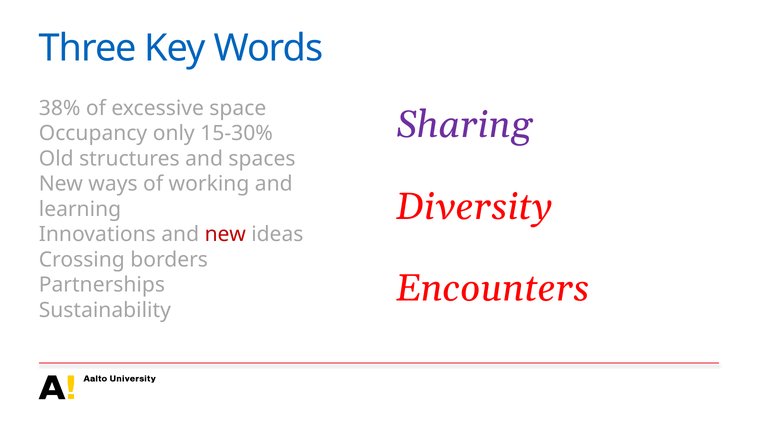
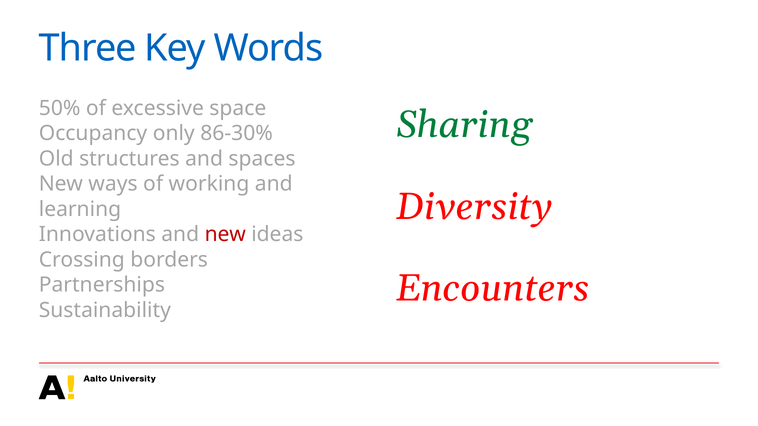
38%: 38% -> 50%
Sharing colour: purple -> green
15-30%: 15-30% -> 86-30%
